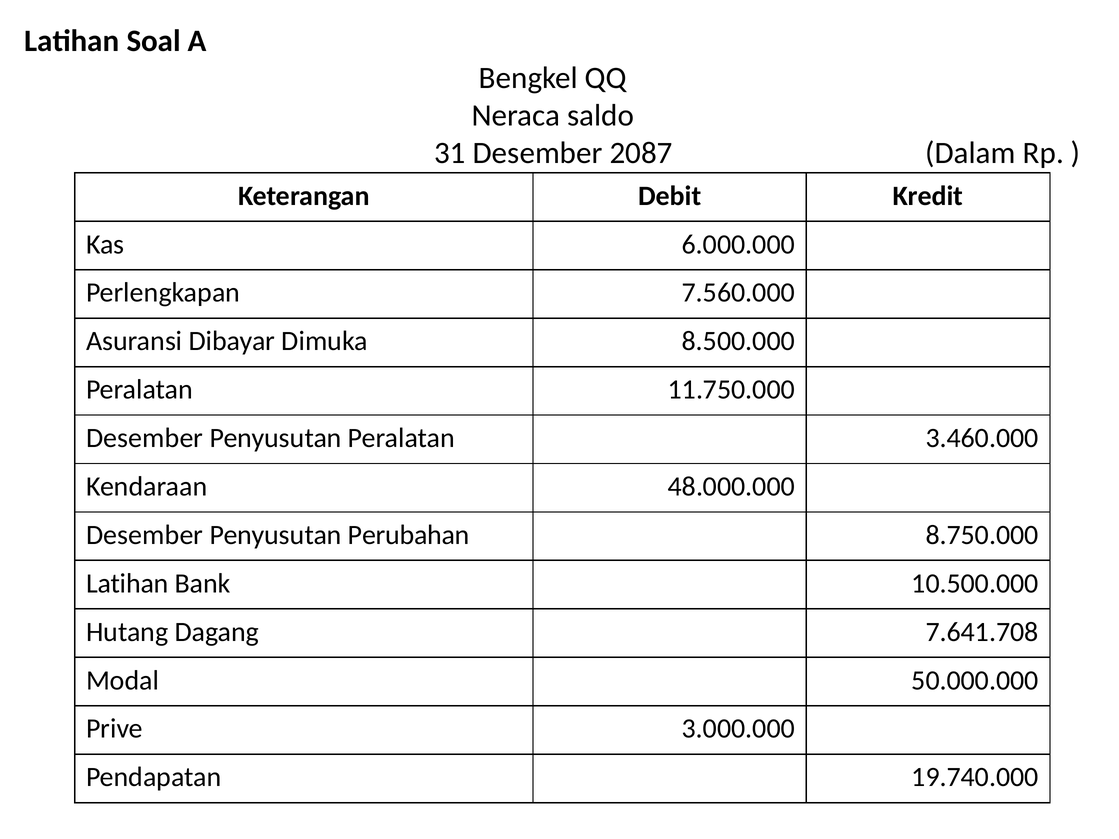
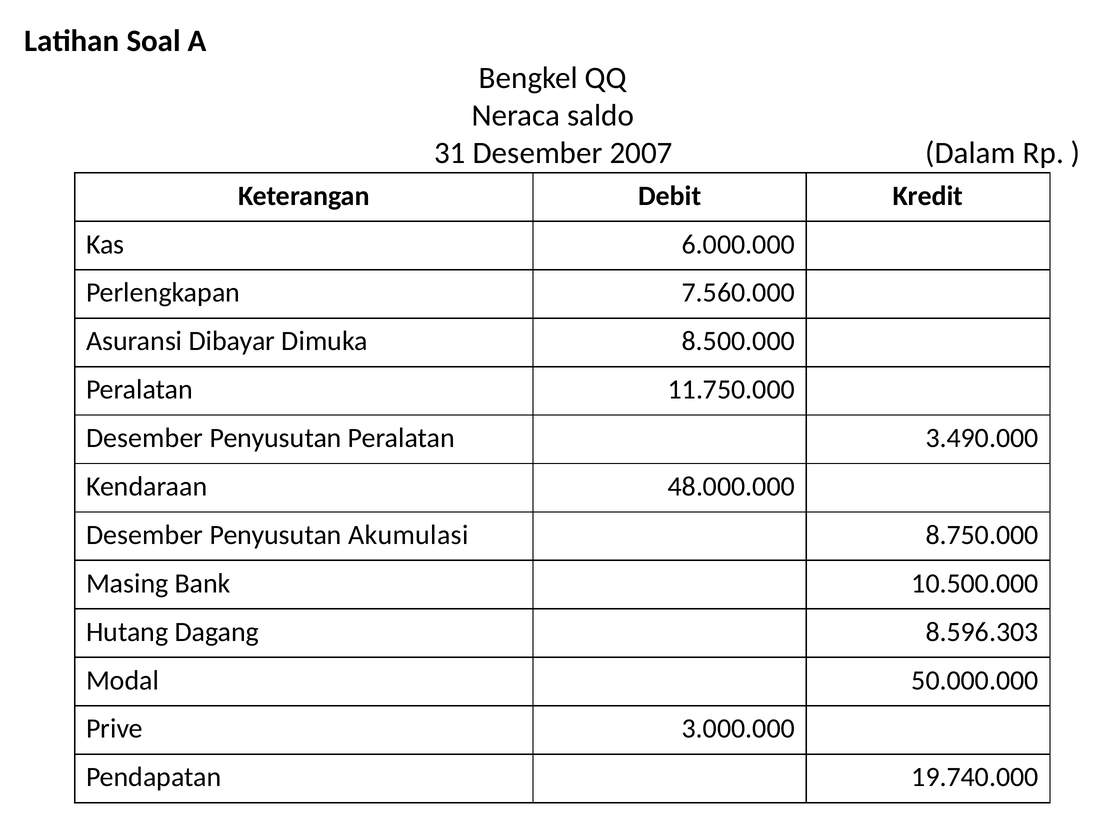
2087: 2087 -> 2007
3.460.000: 3.460.000 -> 3.490.000
Perubahan: Perubahan -> Akumulasi
Latihan at (127, 584): Latihan -> Masing
7.641.708: 7.641.708 -> 8.596.303
